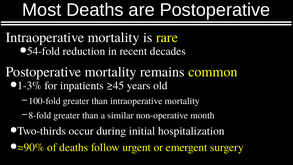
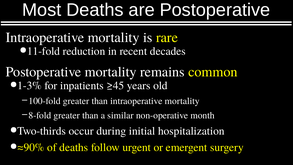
54-fold: 54-fold -> 11-fold
